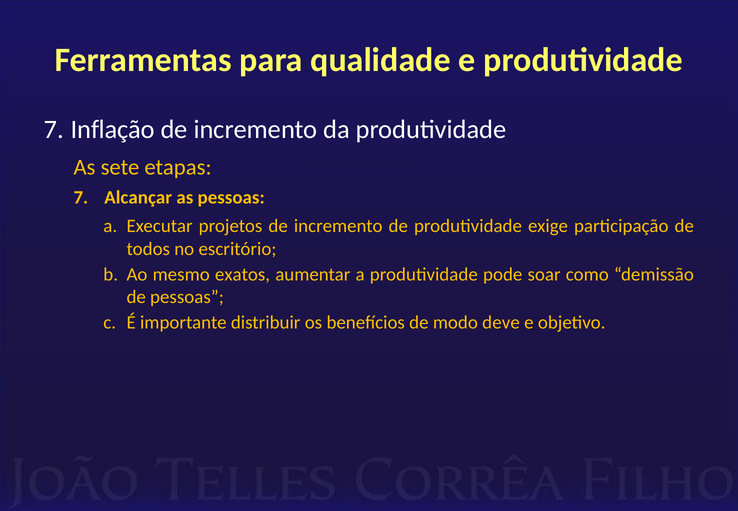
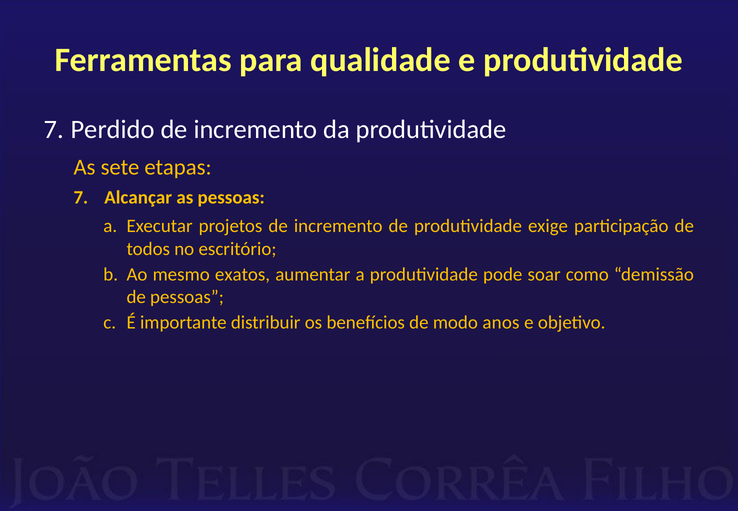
Inflação: Inflação -> Perdido
deve: deve -> anos
